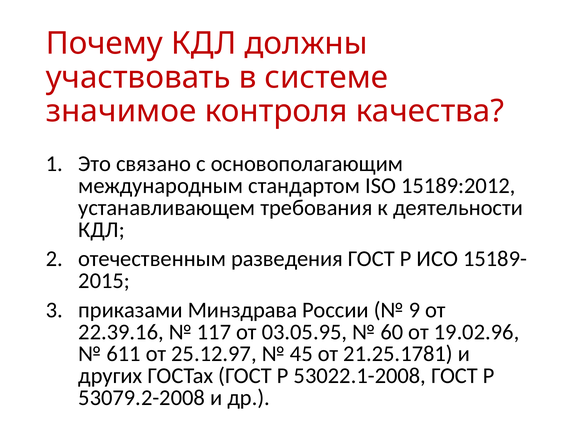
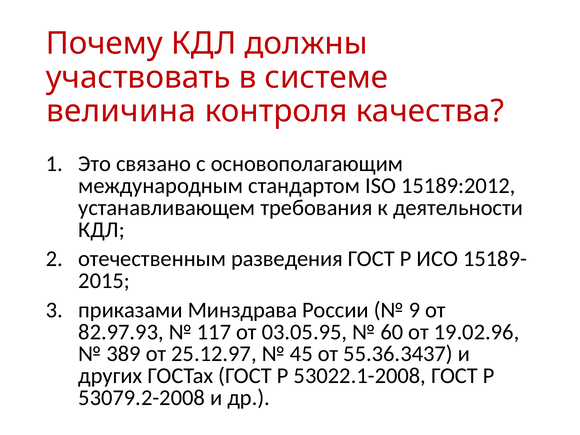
значимое: значимое -> величина
22.39.16: 22.39.16 -> 82.97.93
611: 611 -> 389
21.25.1781: 21.25.1781 -> 55.36.3437
